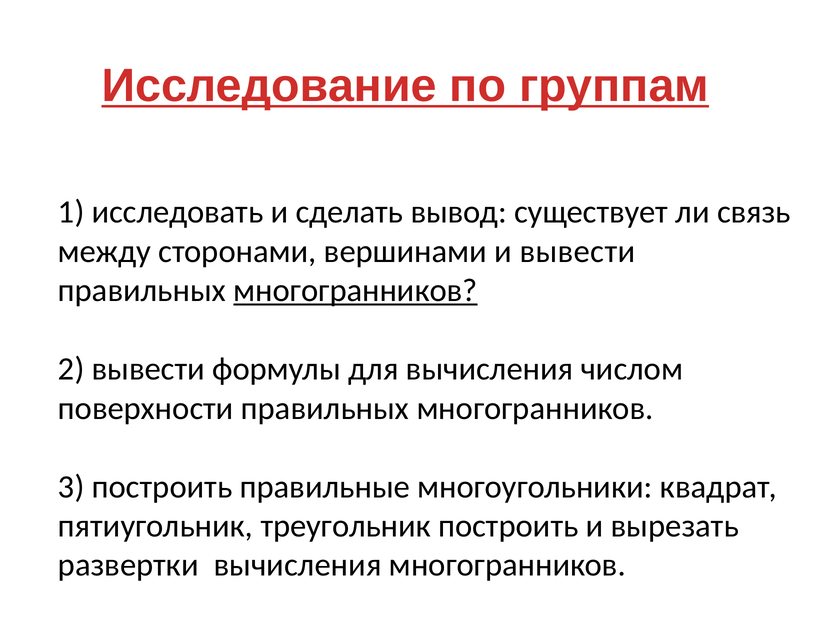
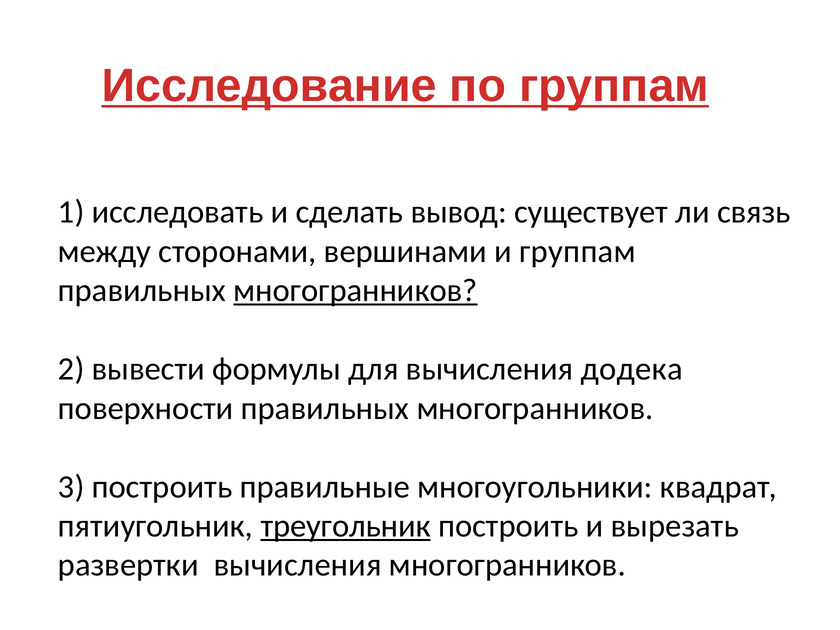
и вывести: вывести -> группам
числом: числом -> додека
треугольник underline: none -> present
